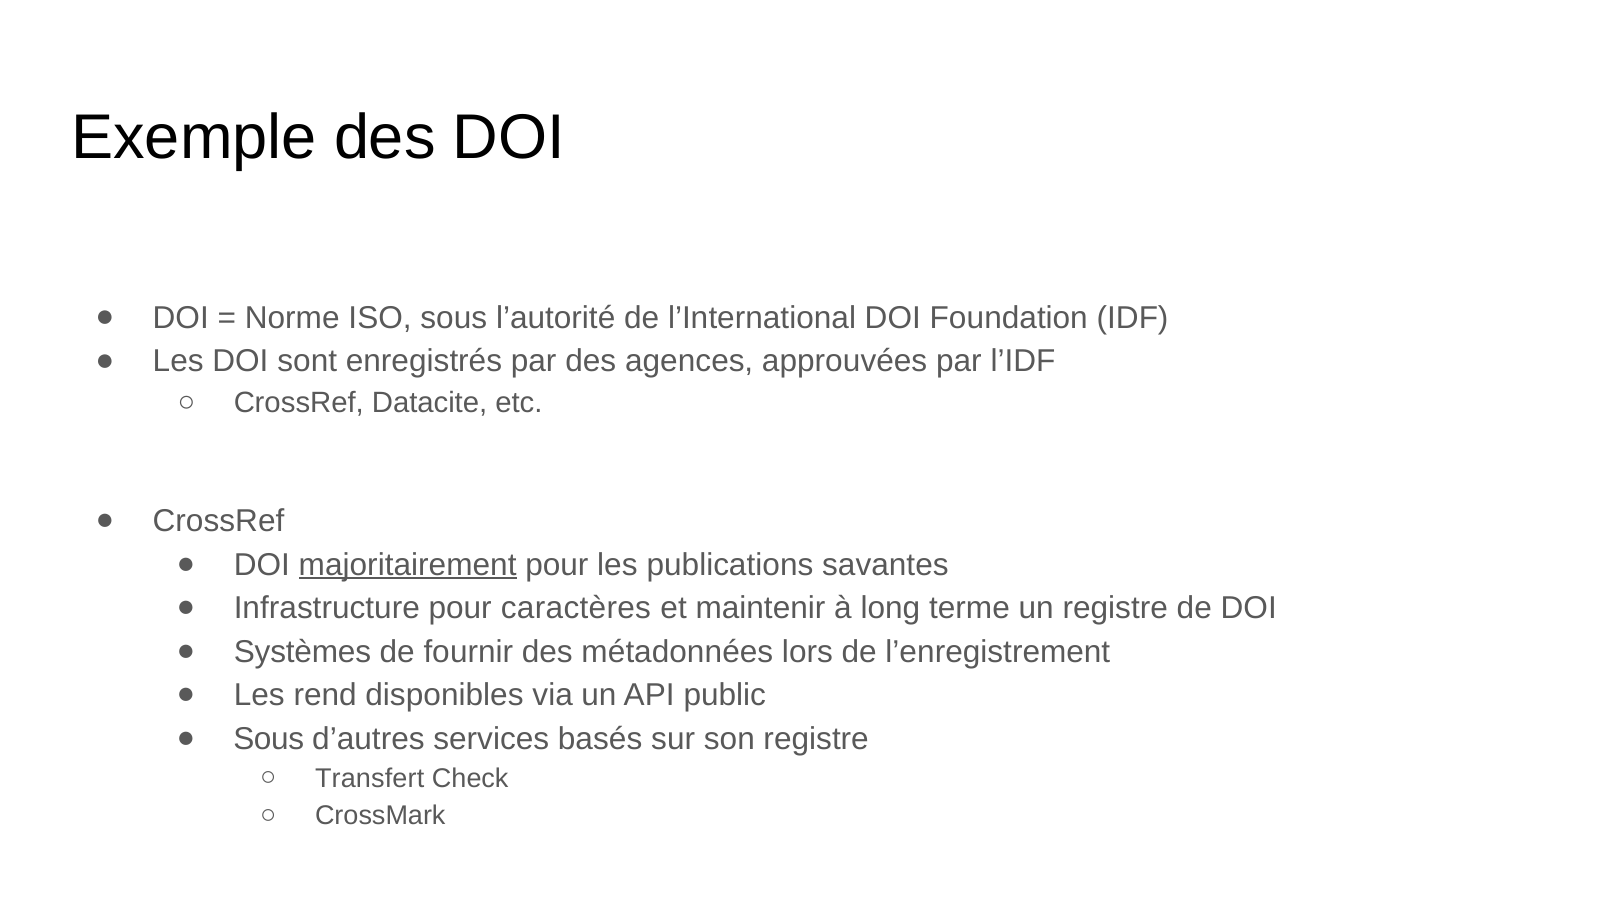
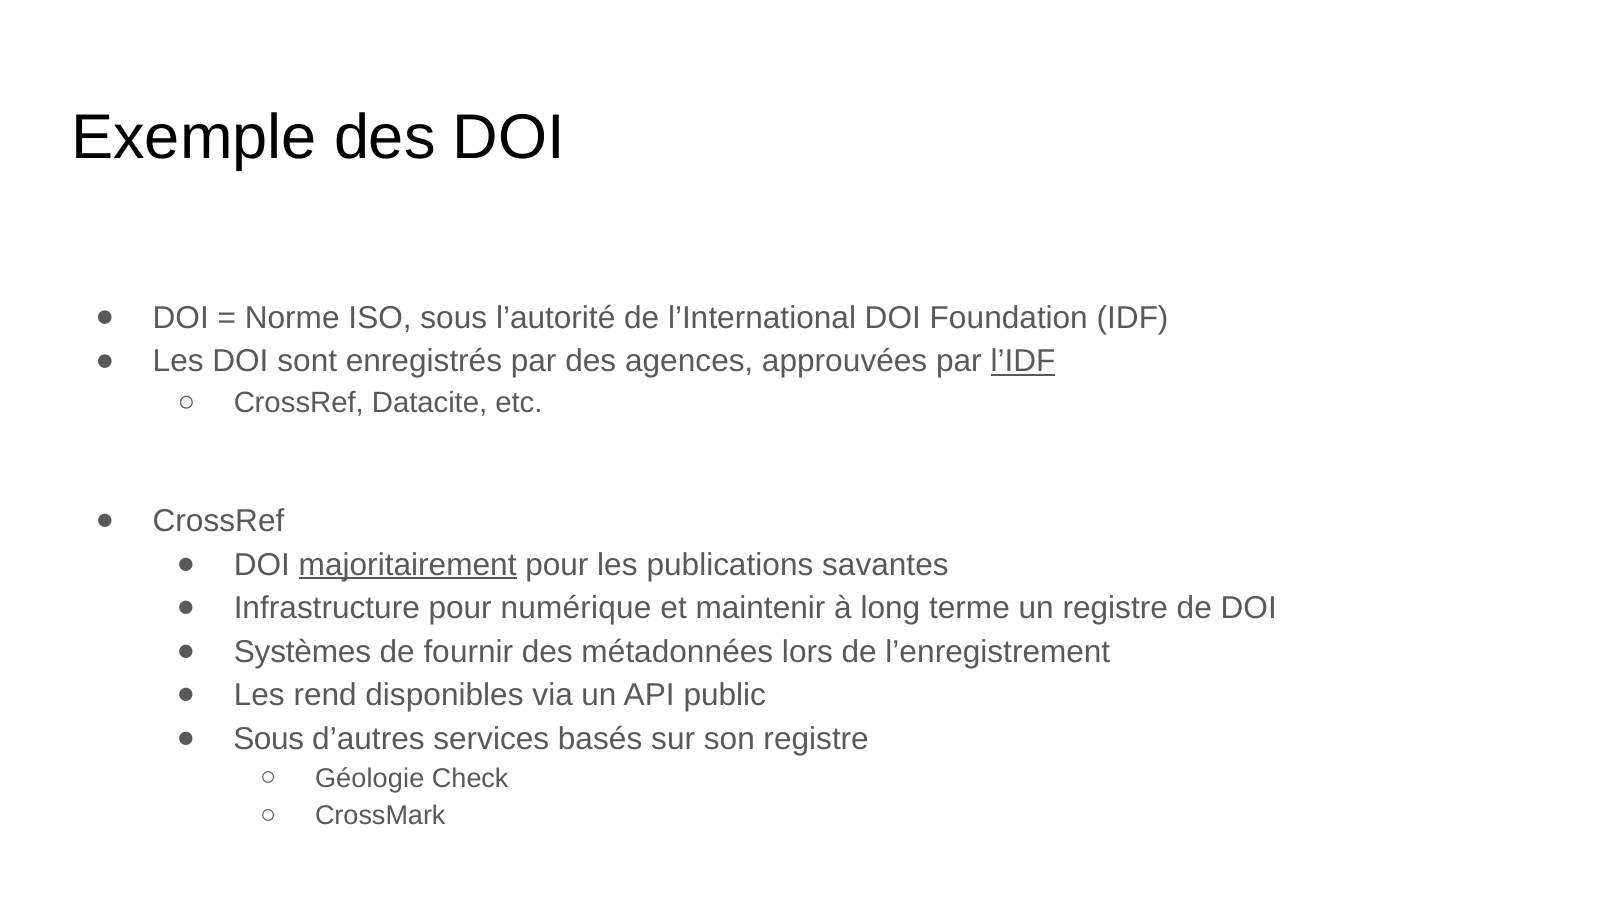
l’IDF underline: none -> present
caractères: caractères -> numérique
Transfert: Transfert -> Géologie
